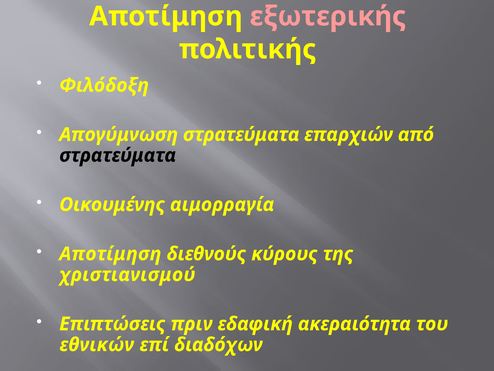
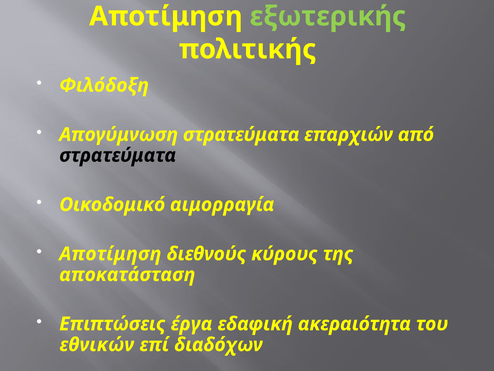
εξωτερικής colour: pink -> light green
Οικουμένης: Οικουμένης -> Οικοδομικό
χριστιανισμού: χριστιανισμού -> αποκατάσταση
πριν: πριν -> έργα
